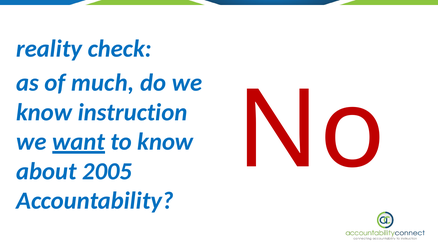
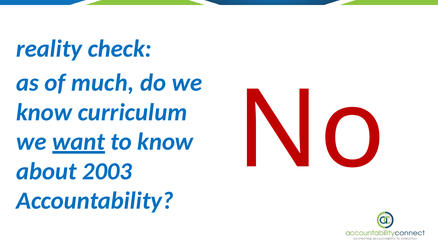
instruction: instruction -> curriculum
2005: 2005 -> 2003
